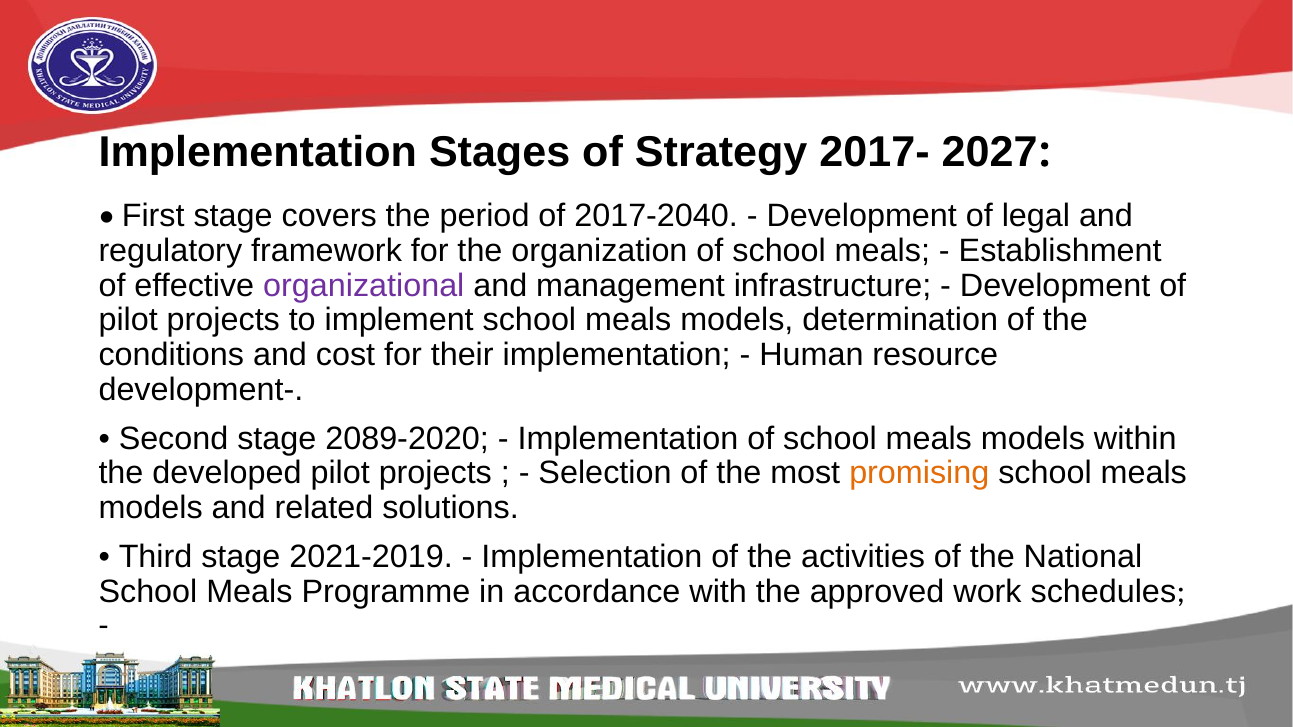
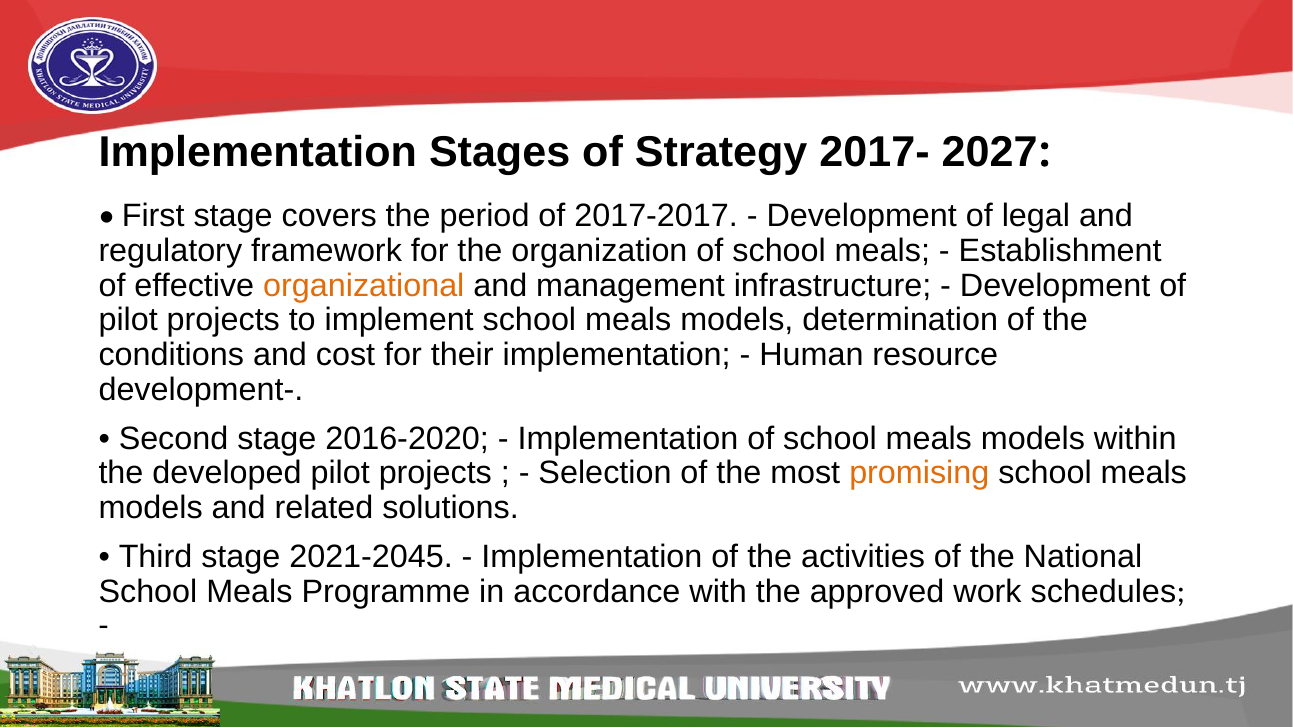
2017-2040: 2017-2040 -> 2017-2017
organizational colour: purple -> orange
2089-2020: 2089-2020 -> 2016-2020
2021-2019: 2021-2019 -> 2021-2045
